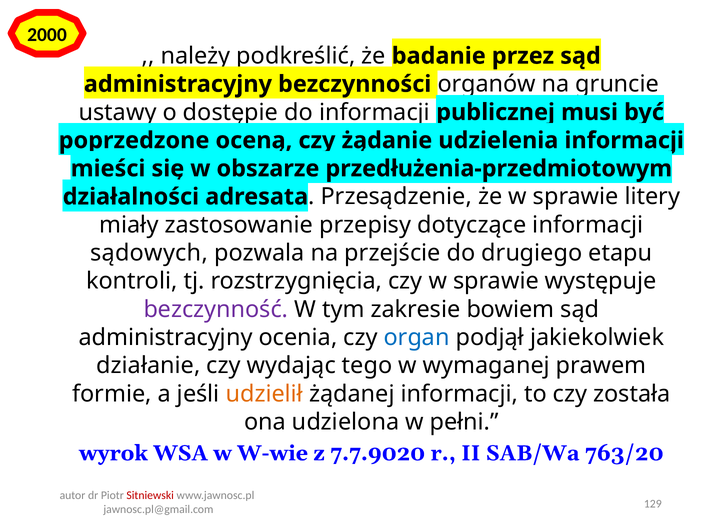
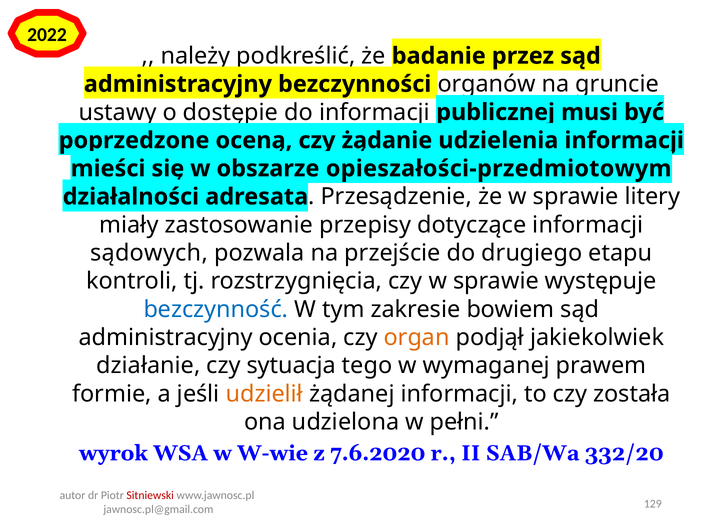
2000: 2000 -> 2022
przedłużenia-przedmiotowym: przedłużenia-przedmiotowym -> opieszałości-przedmiotowym
bezczynność colour: purple -> blue
organ colour: blue -> orange
wydając: wydając -> sytuacja
7.7.9020: 7.7.9020 -> 7.6.2020
763/20: 763/20 -> 332/20
